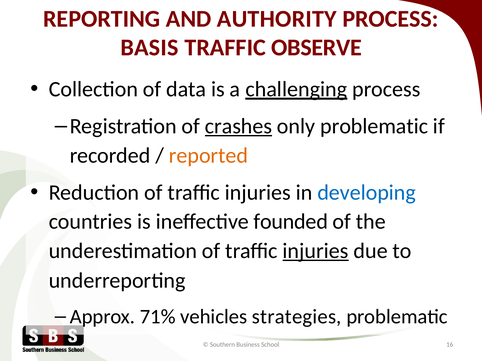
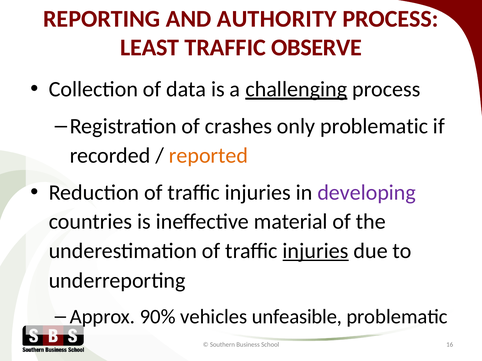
BASIS: BASIS -> LEAST
crashes underline: present -> none
developing colour: blue -> purple
founded: founded -> material
71%: 71% -> 90%
strategies: strategies -> unfeasible
